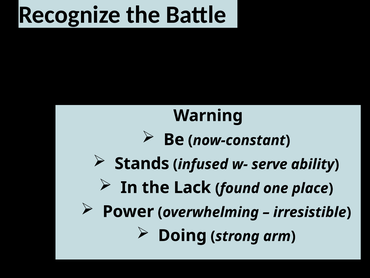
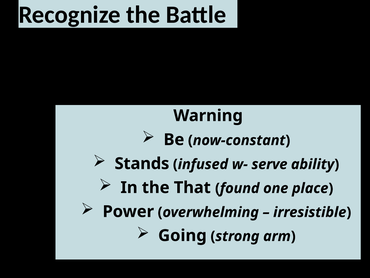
Lack: Lack -> That
Doing: Doing -> Going
